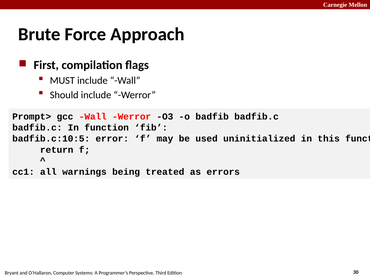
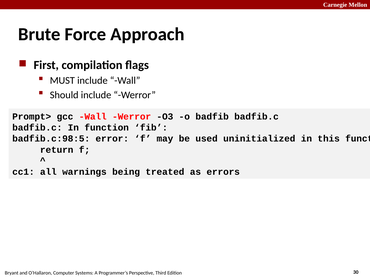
badfib.c:10:5: badfib.c:10:5 -> badfib.c:98:5
